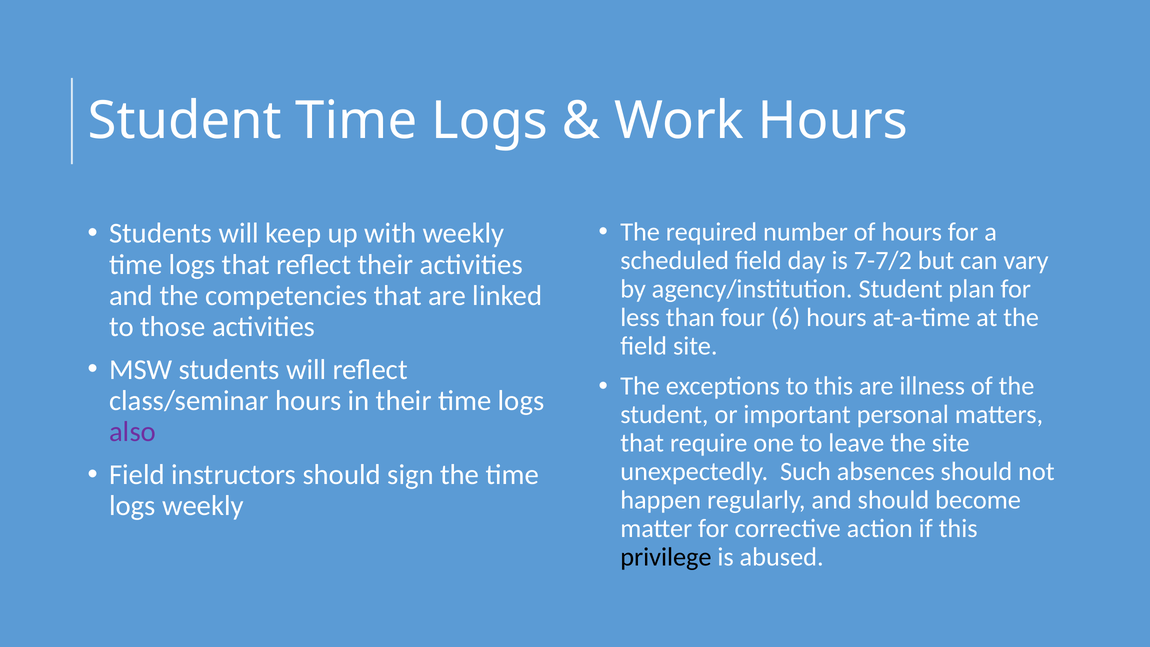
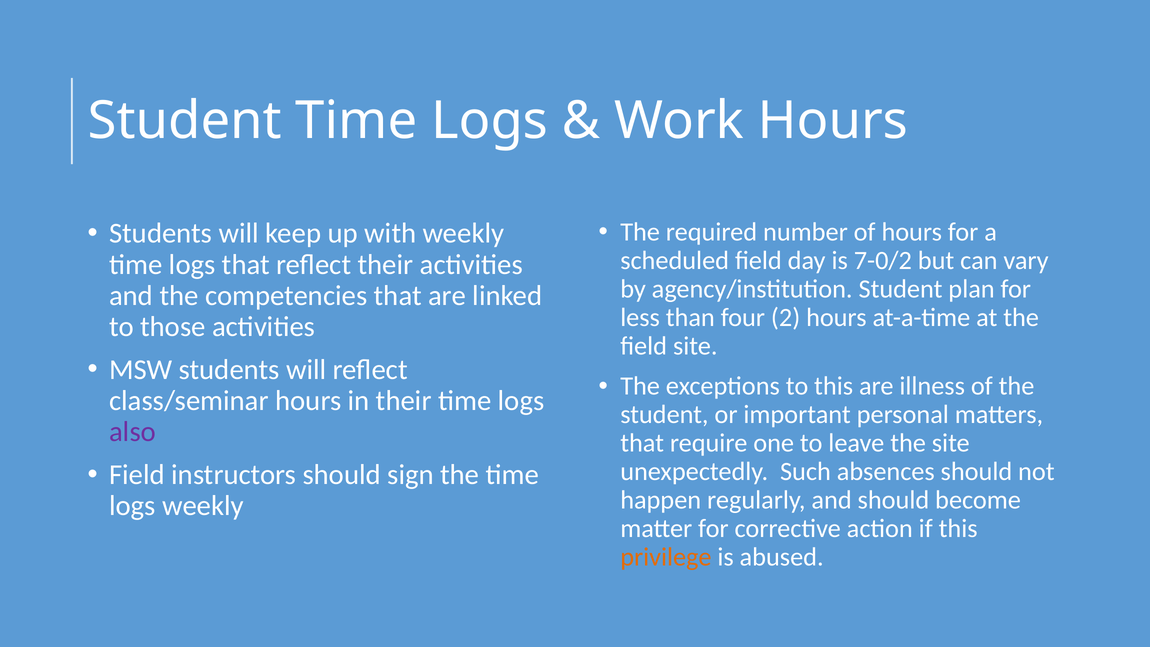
7-7/2: 7-7/2 -> 7-0/2
6: 6 -> 2
privilege colour: black -> orange
